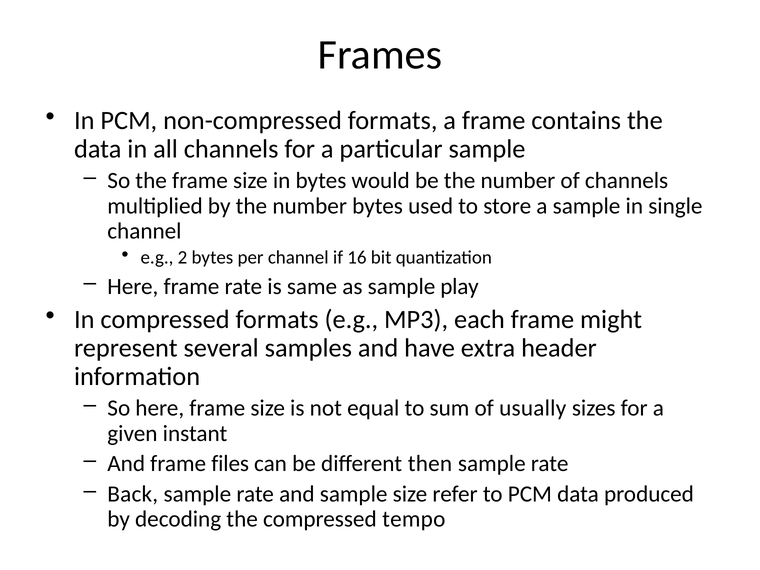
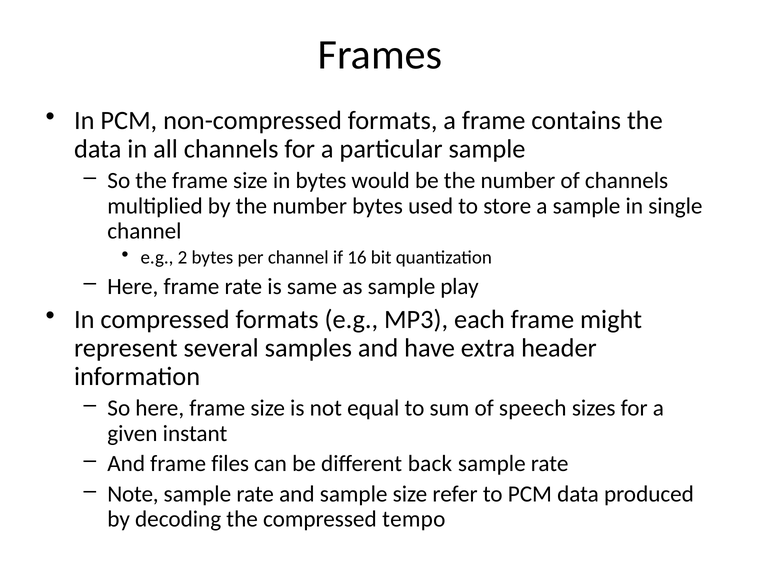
usually: usually -> speech
then: then -> back
Back: Back -> Note
